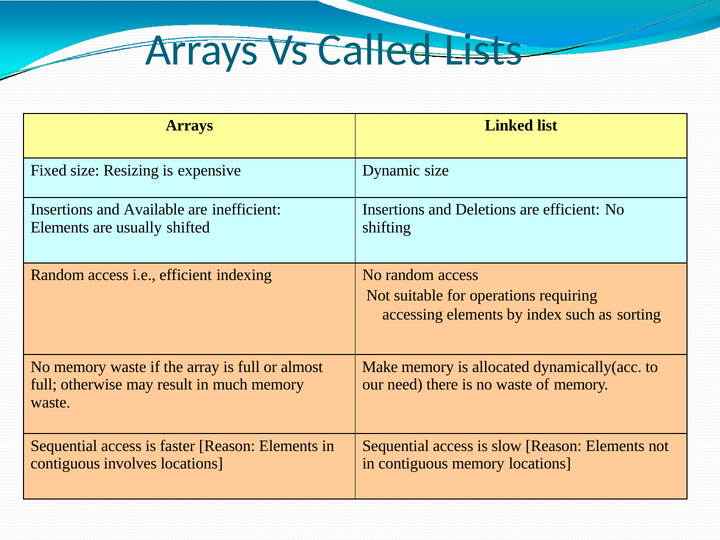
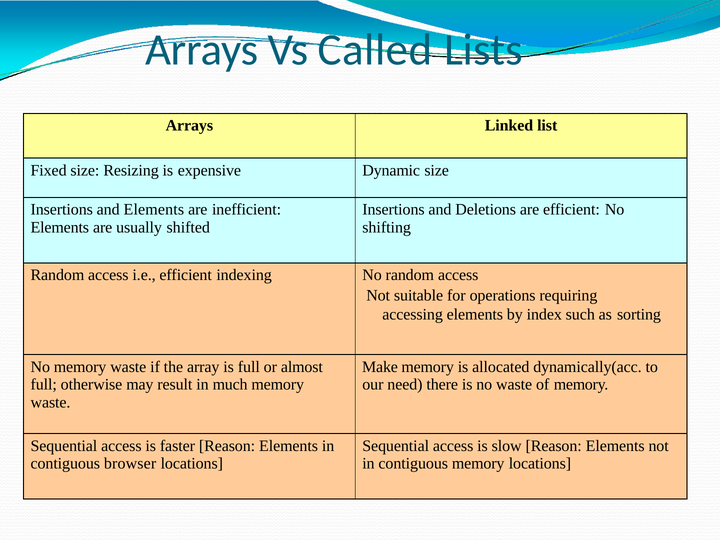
and Available: Available -> Elements
involves: involves -> browser
